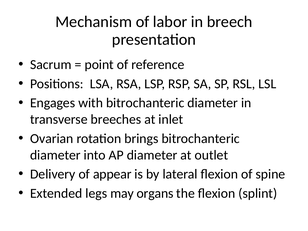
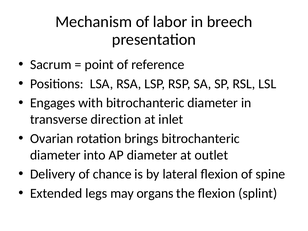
breeches: breeches -> direction
appear: appear -> chance
